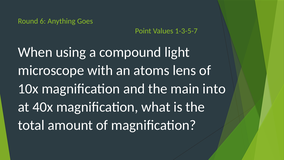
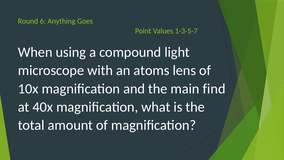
into: into -> find
